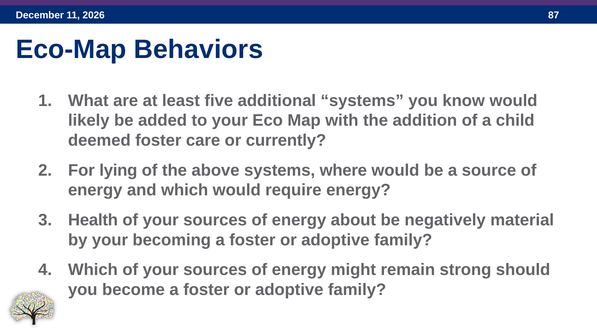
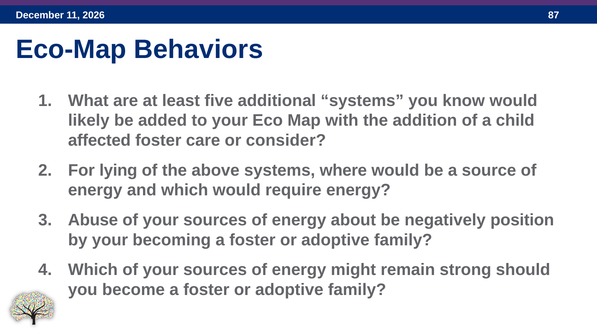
deemed: deemed -> affected
currently: currently -> consider
Health: Health -> Abuse
material: material -> position
